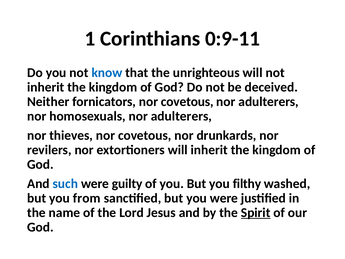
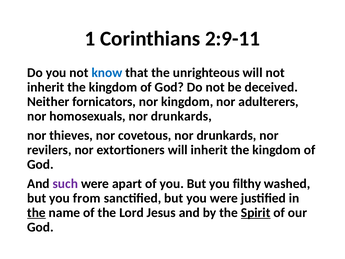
0:9-11: 0:9-11 -> 2:9-11
fornicators nor covetous: covetous -> kingdom
homosexuals nor adulterers: adulterers -> drunkards
such colour: blue -> purple
guilty: guilty -> apart
the at (36, 212) underline: none -> present
